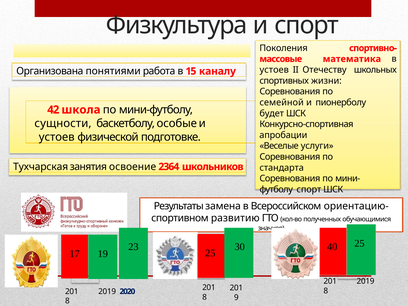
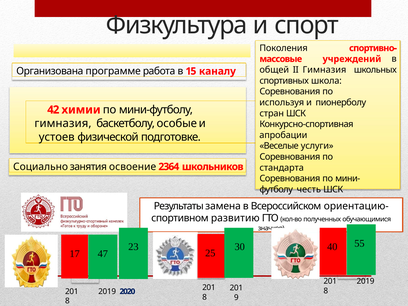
математика: математика -> учреждений
устоев at (274, 70): устоев -> общей
II Отечеству: Отечеству -> Гимназия
понятиями: понятиями -> программе
жизни: жизни -> школа
семейной: семейной -> используя
школа: школа -> химии
будет: будет -> стран
сущности at (63, 123): сущности -> гимназия
Тухчарская: Тухчарская -> Социально
спорт at (309, 190): спорт -> честь
40 25: 25 -> 55
19: 19 -> 47
